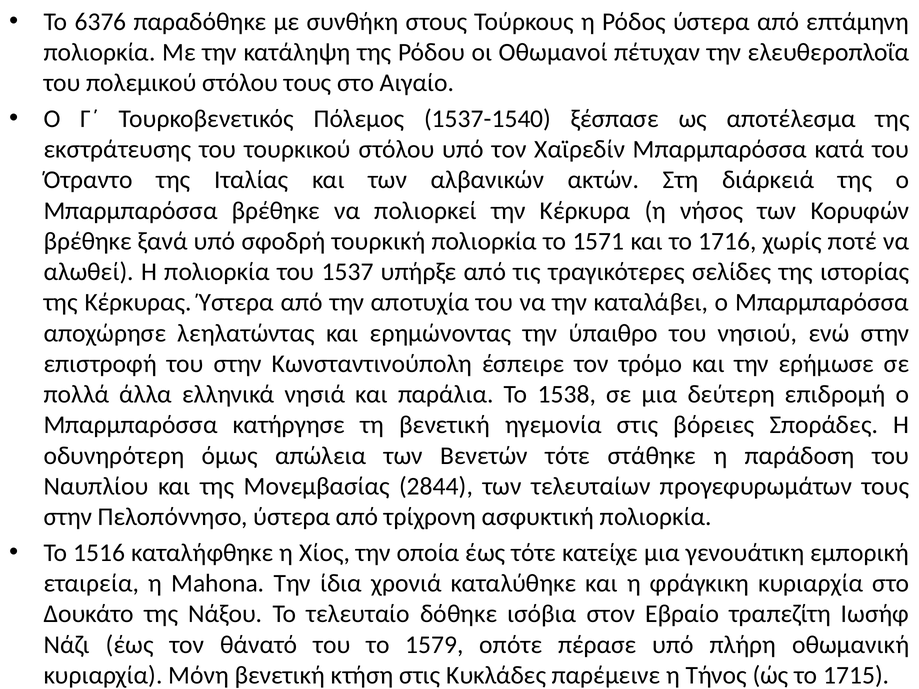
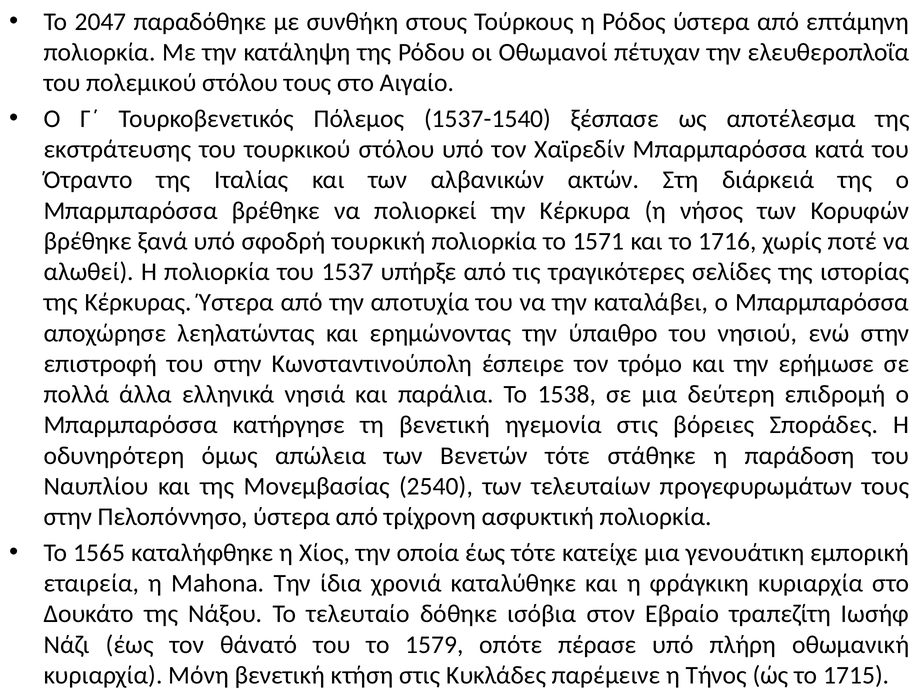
6376: 6376 -> 2047
2844: 2844 -> 2540
1516: 1516 -> 1565
